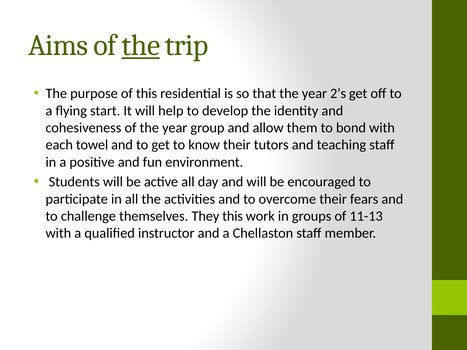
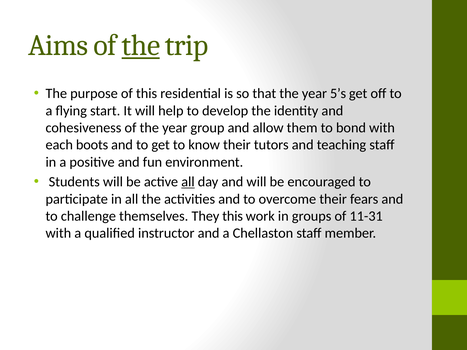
2’s: 2’s -> 5’s
towel: towel -> boots
all at (188, 182) underline: none -> present
11-13: 11-13 -> 11-31
